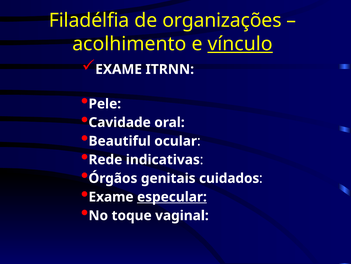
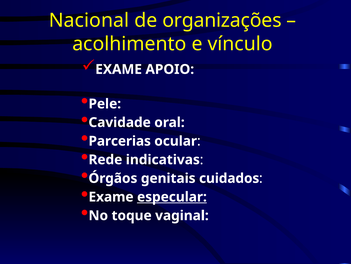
Filadélfia: Filadélfia -> Nacional
vínculo underline: present -> none
ITRNN: ITRNN -> APOIO
Beautiful: Beautiful -> Parcerias
